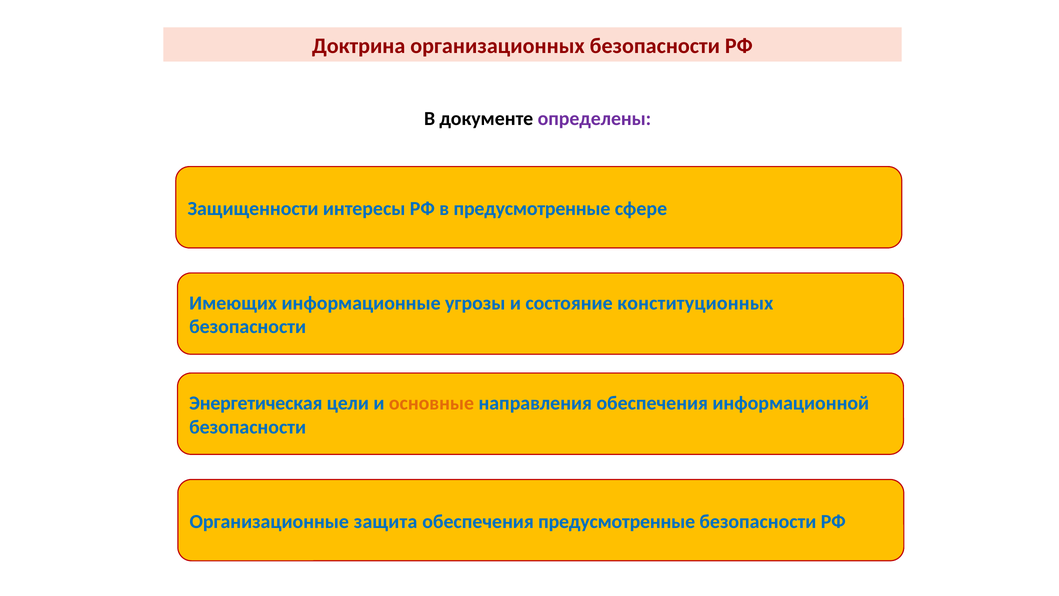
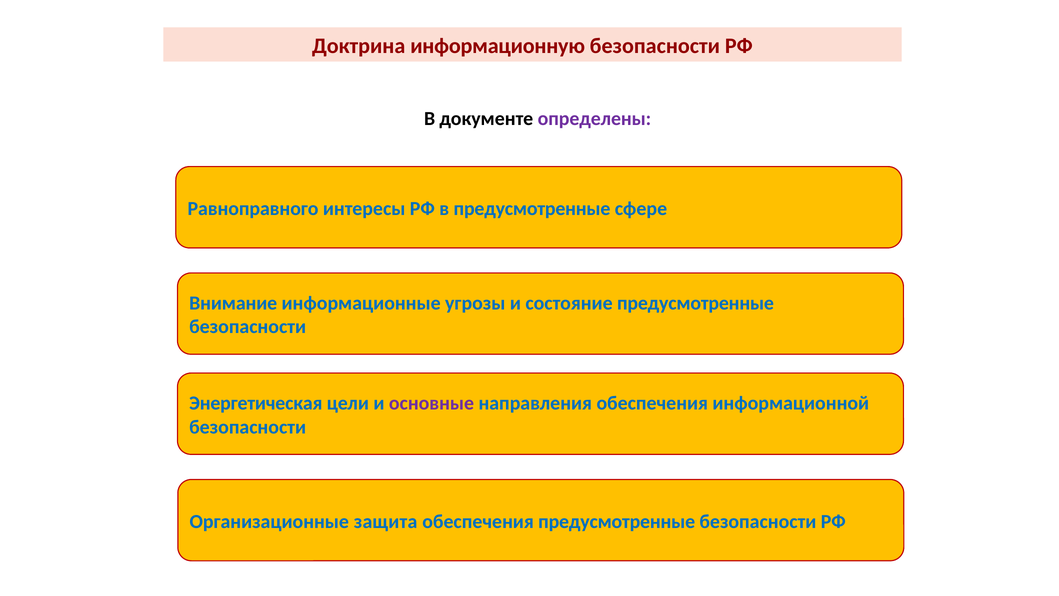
организационных: организационных -> информационную
Защищенности: Защищенности -> Равноправного
Имеющих: Имеющих -> Внимание
состояние конституционных: конституционных -> предусмотренные
основные colour: orange -> purple
